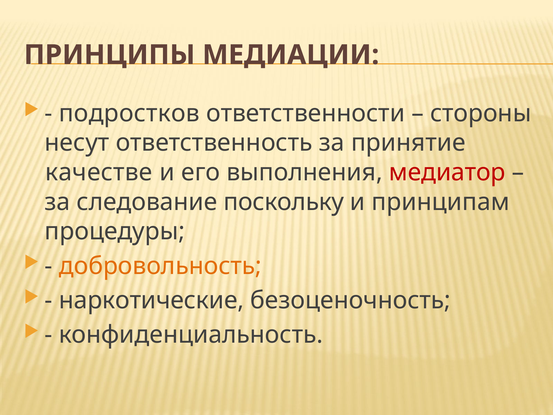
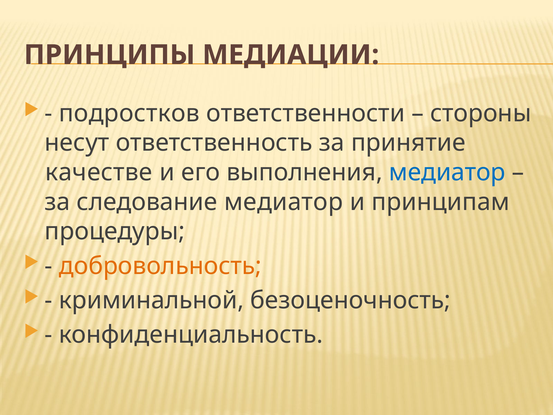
медиатор at (447, 172) colour: red -> blue
следование поскольку: поскольку -> медиатор
наркотические: наркотические -> криминальной
